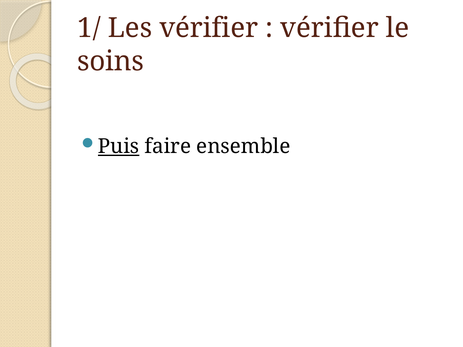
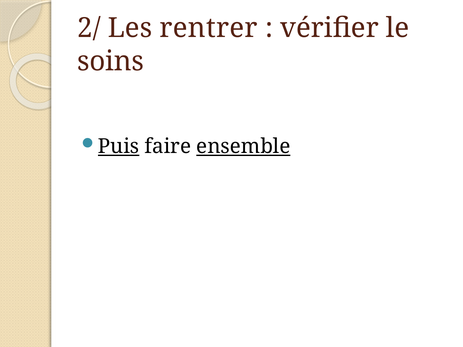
1/: 1/ -> 2/
Les vérifier: vérifier -> rentrer
ensemble underline: none -> present
